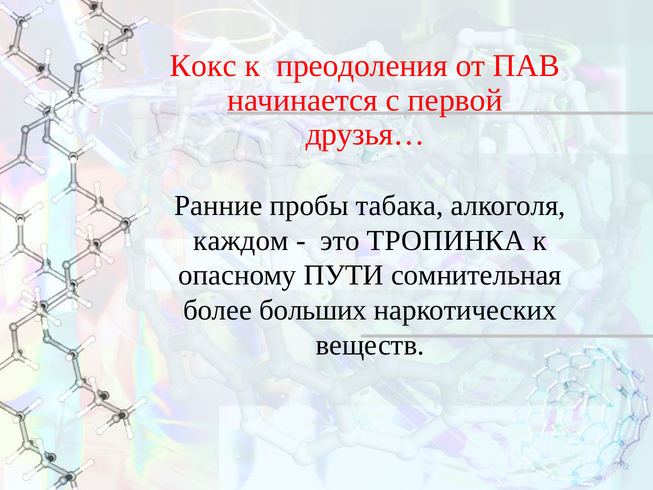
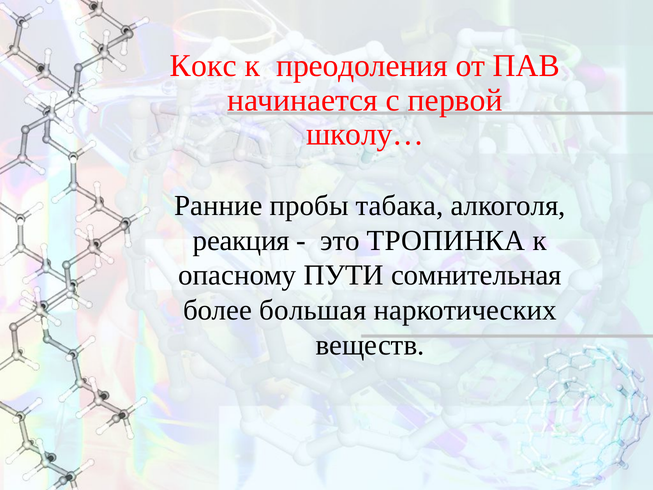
друзья…: друзья… -> школу…
каждом: каждом -> реакция
больших: больших -> большая
